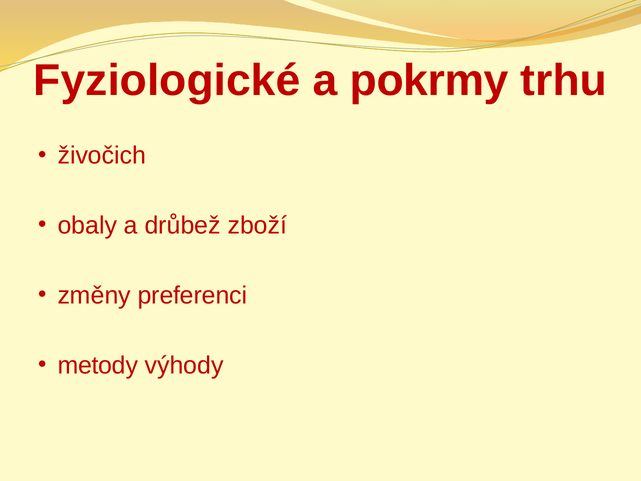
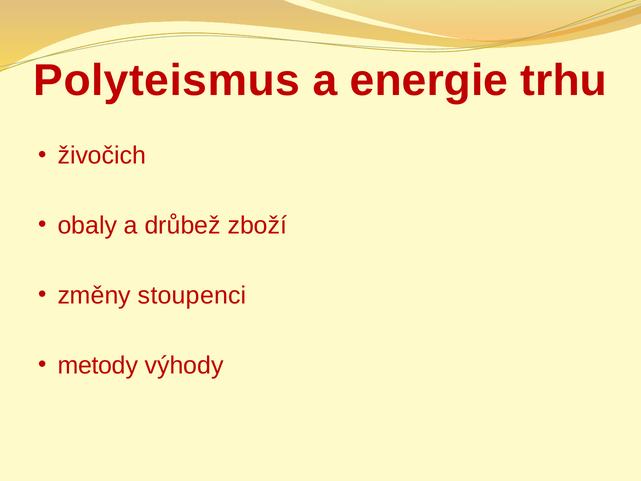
Fyziologické: Fyziologické -> Polyteismus
pokrmy: pokrmy -> energie
preferenci: preferenci -> stoupenci
